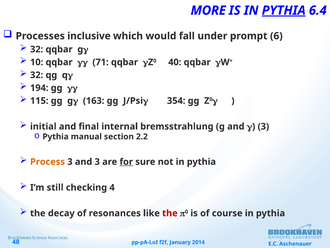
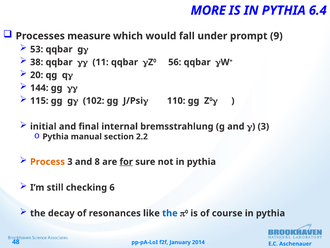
PYTHIA at (284, 10) underline: present -> none
inclusive: inclusive -> measure
6: 6 -> 9
32 at (37, 49): 32 -> 53
10: 10 -> 38
71: 71 -> 11
40: 40 -> 56
32 at (37, 75): 32 -> 20
194: 194 -> 144
163: 163 -> 102
354: 354 -> 110
and 3: 3 -> 8
4: 4 -> 6
the at (170, 213) colour: red -> blue
